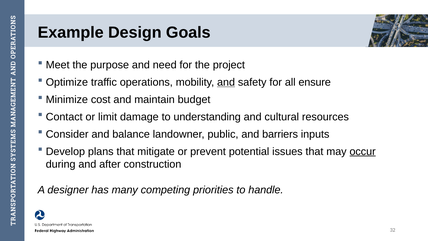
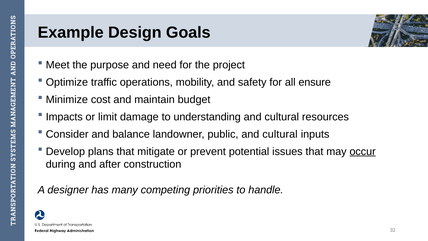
and at (226, 82) underline: present -> none
Contact: Contact -> Impacts
public and barriers: barriers -> cultural
